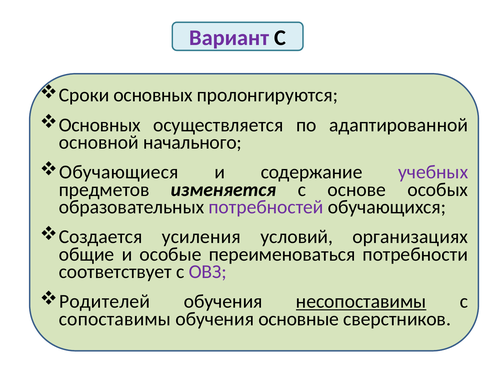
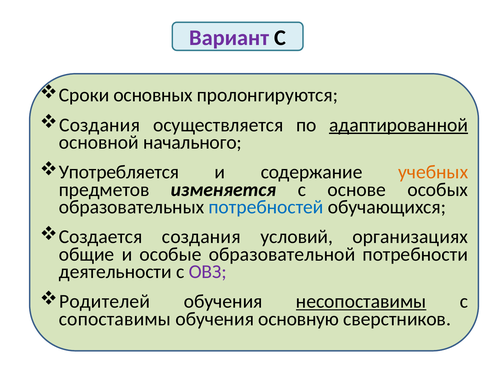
Основных at (100, 125): Основных -> Создания
адаптированной underline: none -> present
Обучающиеся: Обучающиеся -> Употребляется
учебных colour: purple -> orange
потребностей colour: purple -> blue
Создается усиления: усиления -> создания
переименоваться: переименоваться -> образовательной
соответствует: соответствует -> деятельности
основные: основные -> основную
